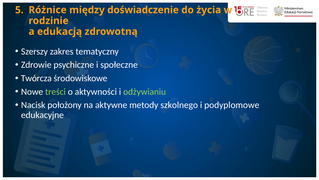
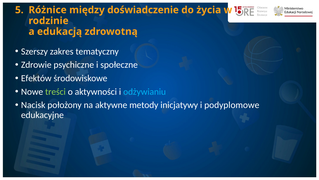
Twórcza: Twórcza -> Efektów
odżywianiu colour: light green -> light blue
szkolnego: szkolnego -> inicjatywy
